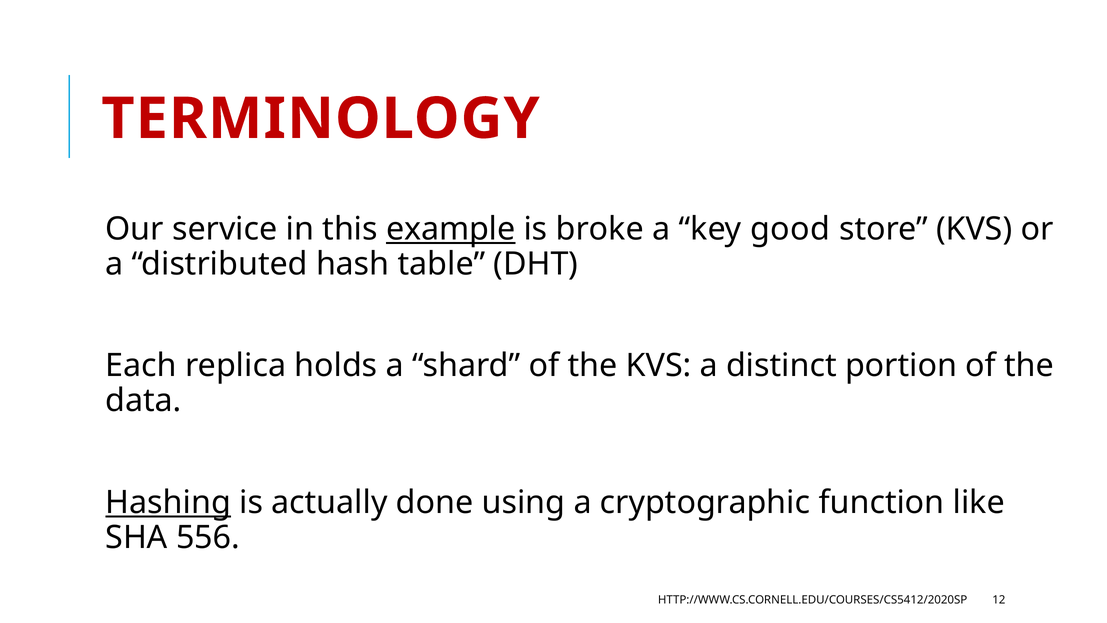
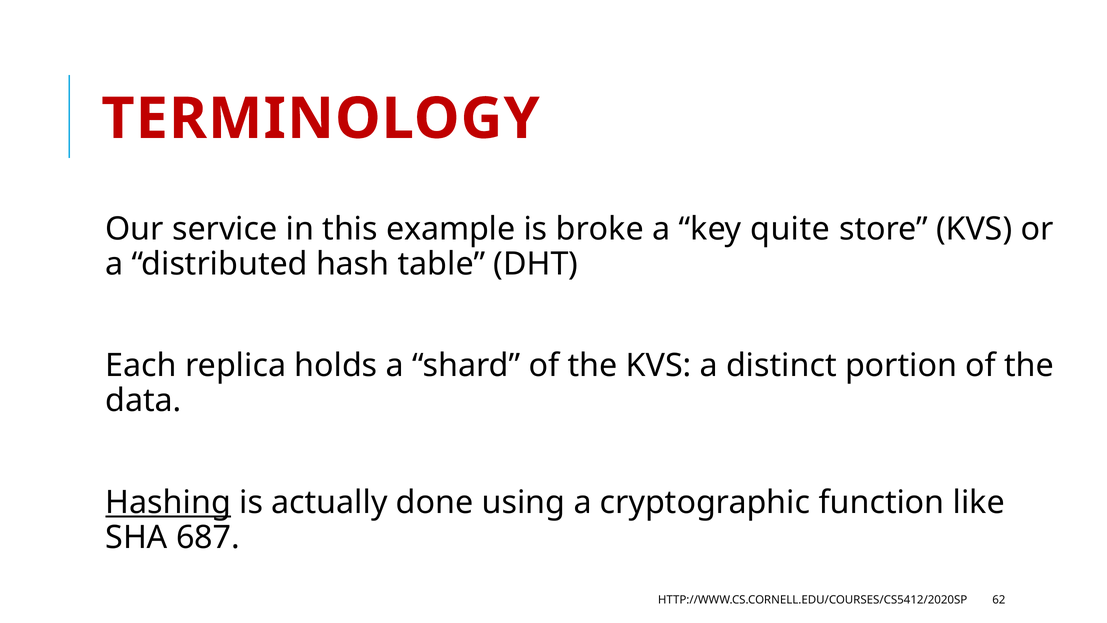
example underline: present -> none
good: good -> quite
556: 556 -> 687
12: 12 -> 62
